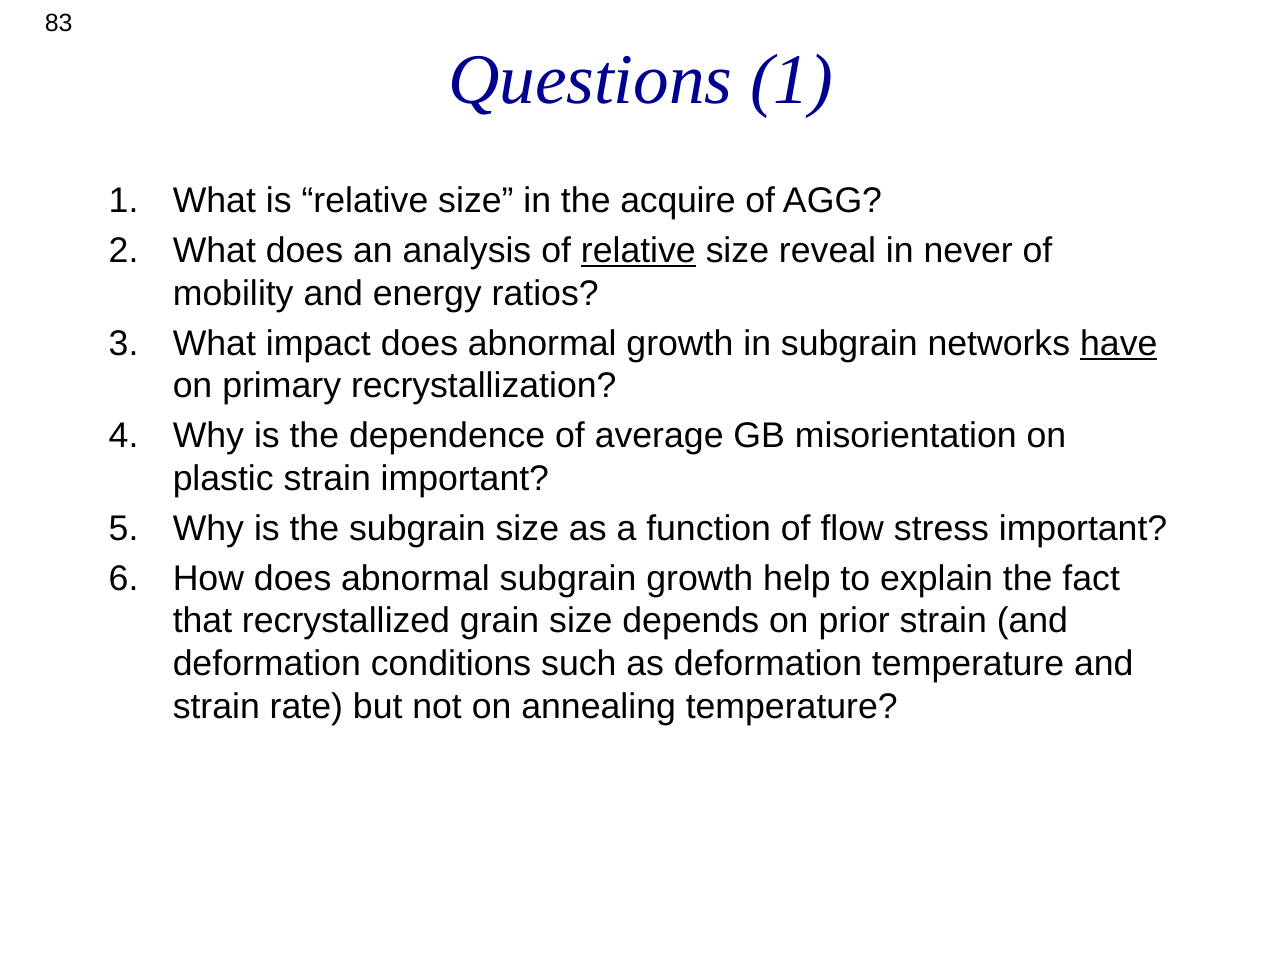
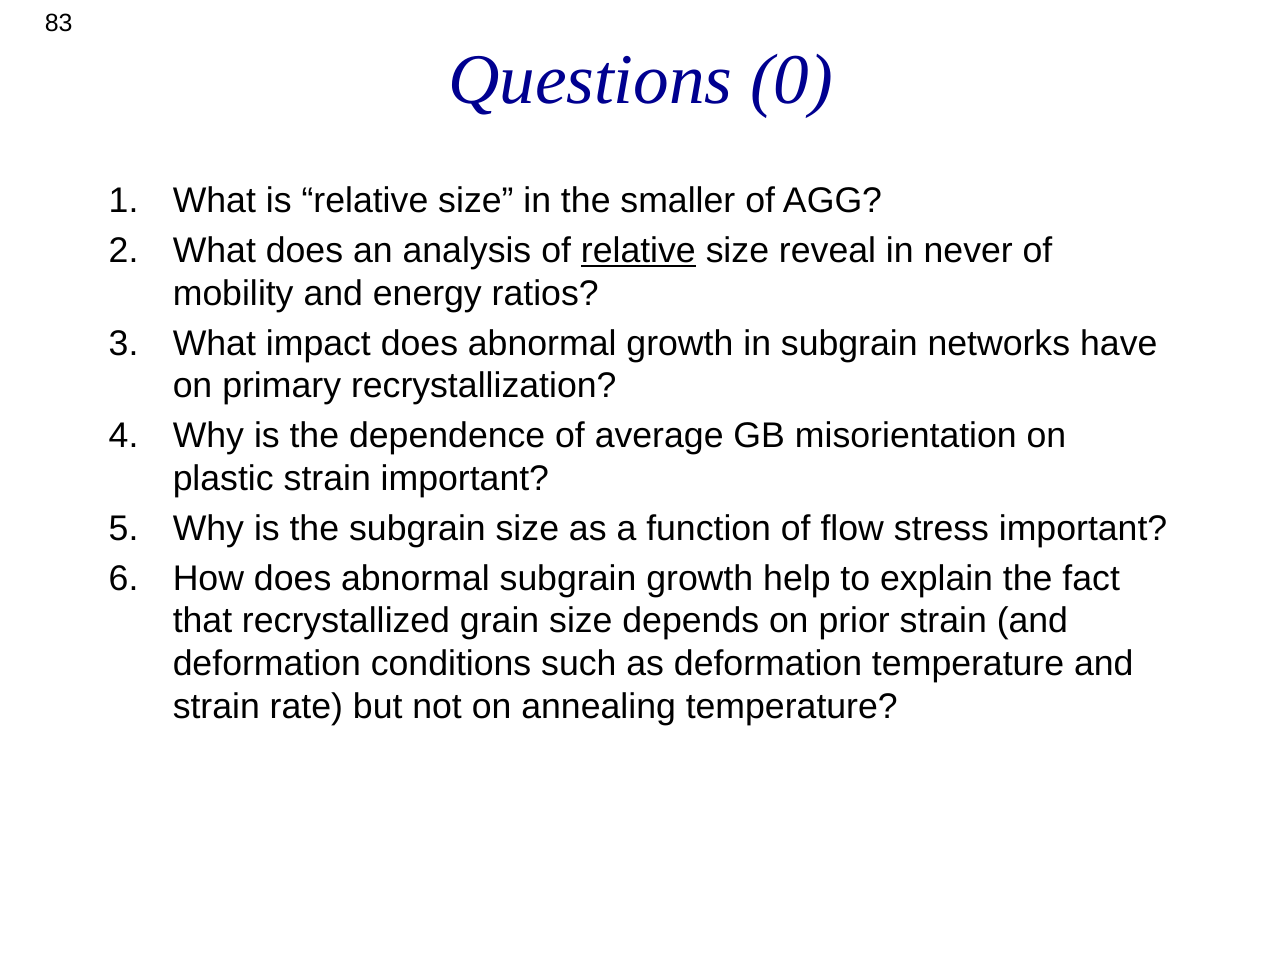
Questions 1: 1 -> 0
acquire: acquire -> smaller
have underline: present -> none
